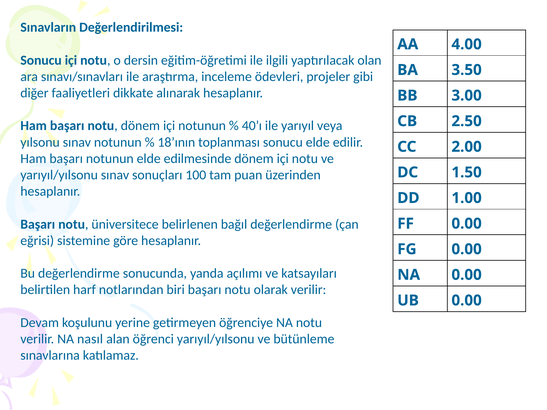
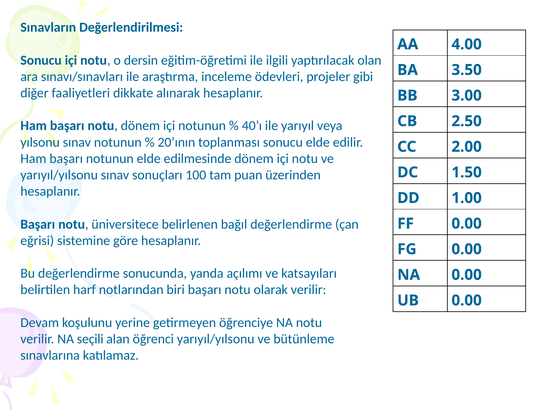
18’ının: 18’ının -> 20’ının
nasıl: nasıl -> seçili
